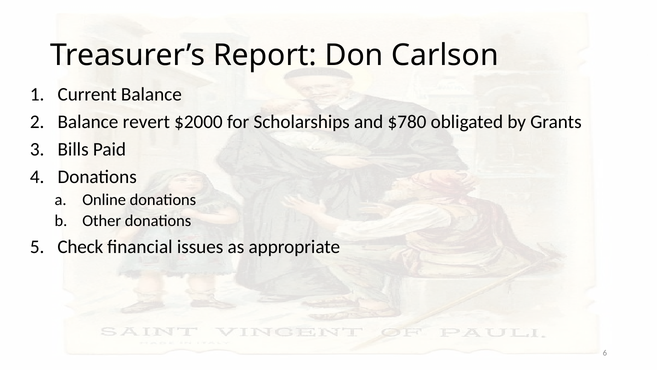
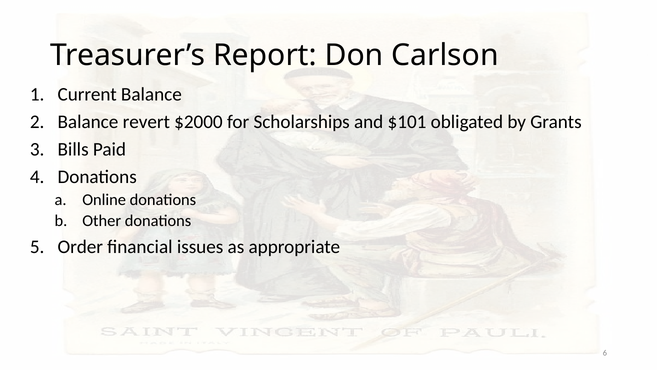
$780: $780 -> $101
Check: Check -> Order
